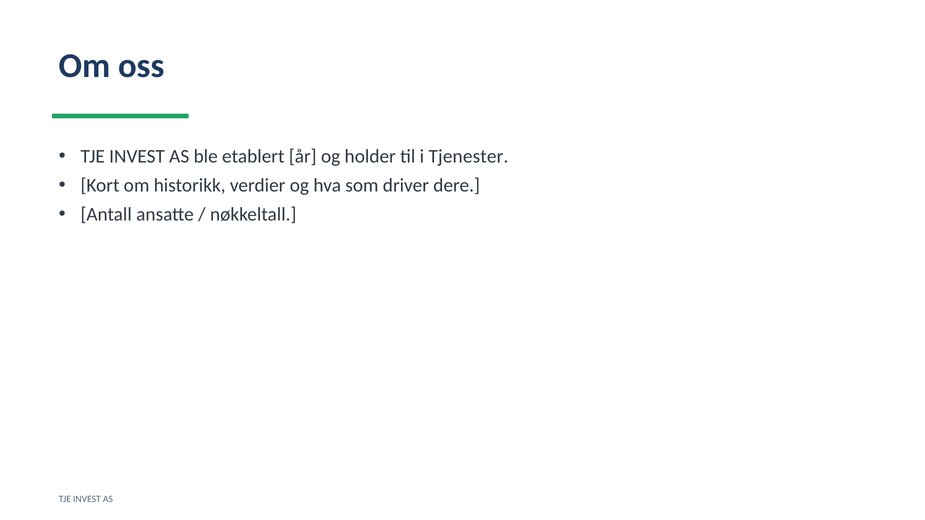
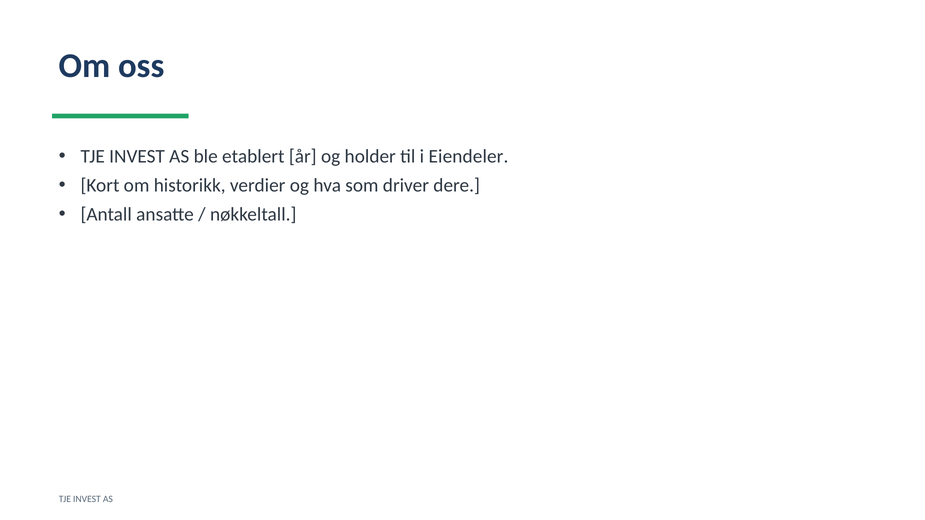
Tjenester: Tjenester -> Eiendeler
